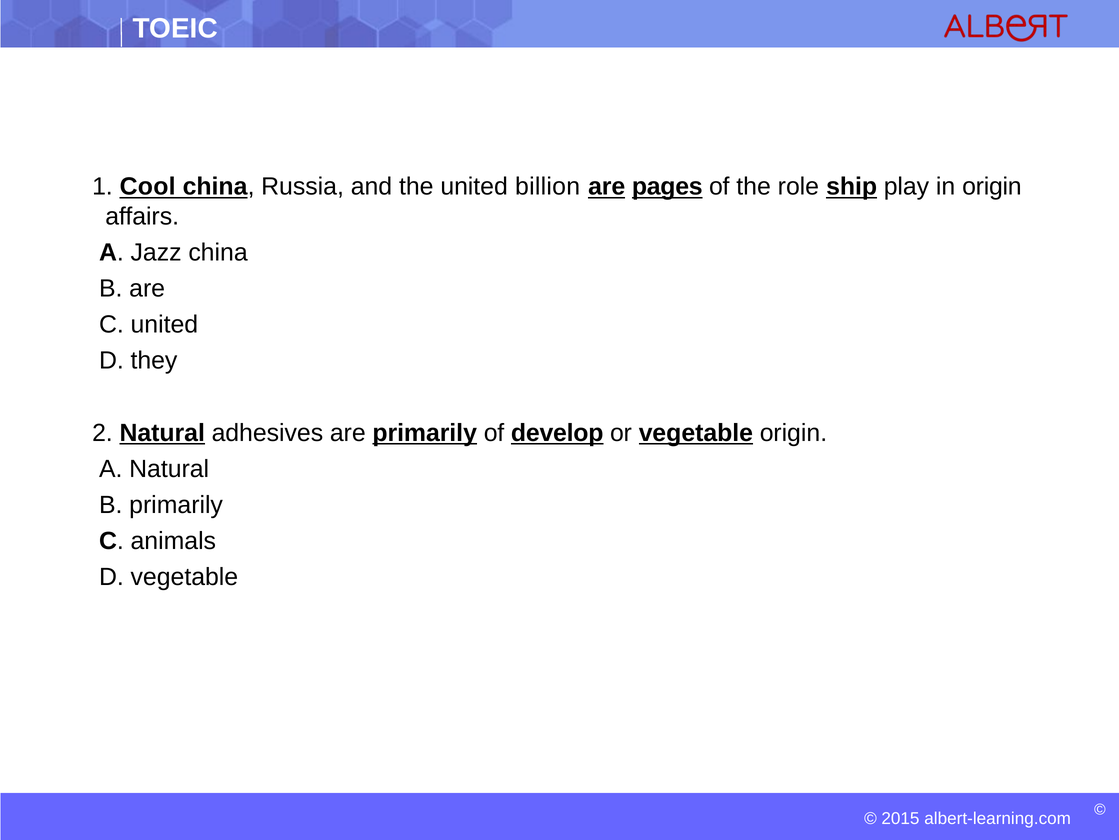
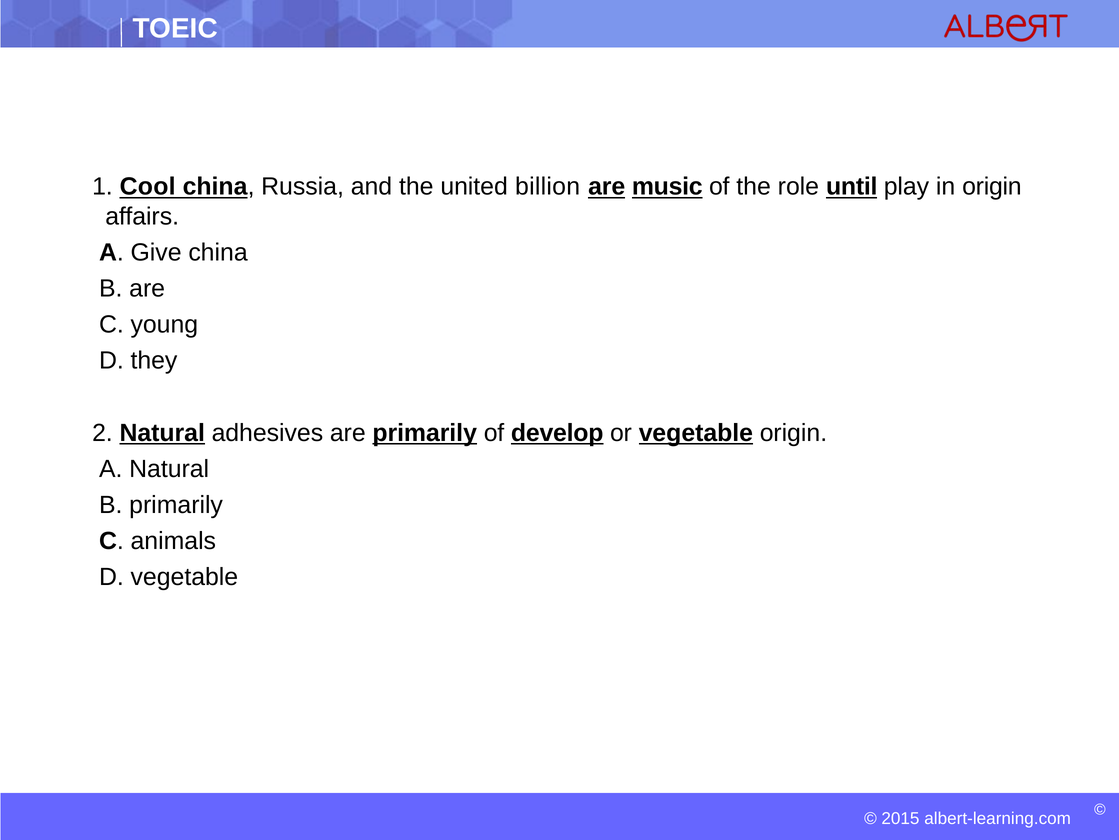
pages: pages -> music
ship: ship -> until
Jazz: Jazz -> Give
C united: united -> young
